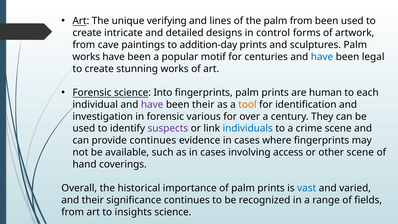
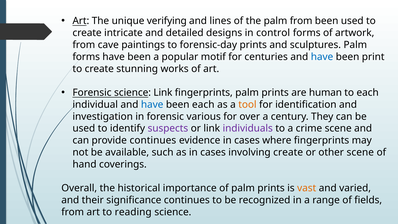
addition-day: addition-day -> forensic-day
works at (86, 57): works -> forms
legal: legal -> print
science Into: Into -> Link
have at (152, 105) colour: purple -> blue
been their: their -> each
individuals colour: blue -> purple
involving access: access -> create
vast colour: blue -> orange
insights: insights -> reading
